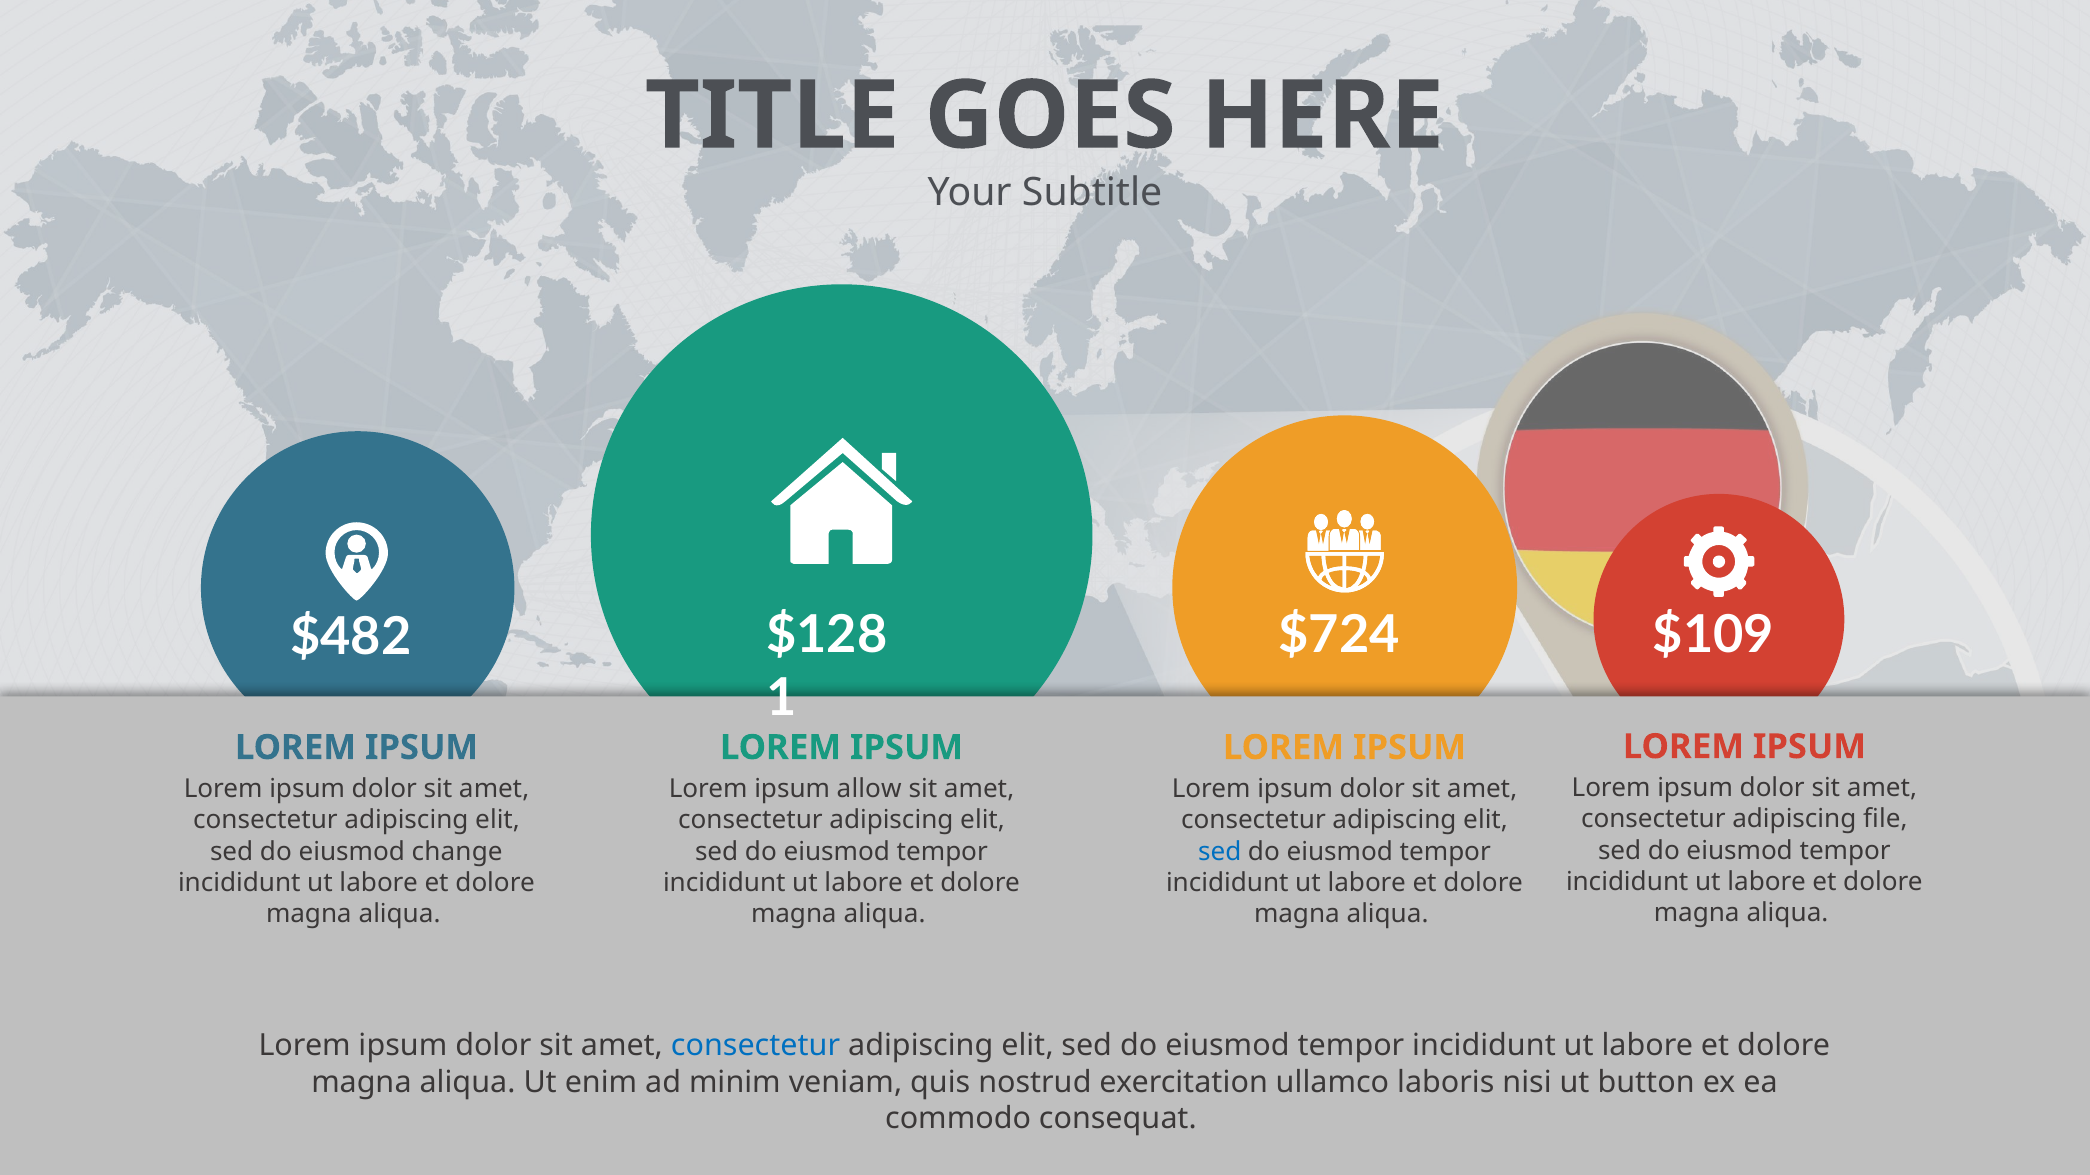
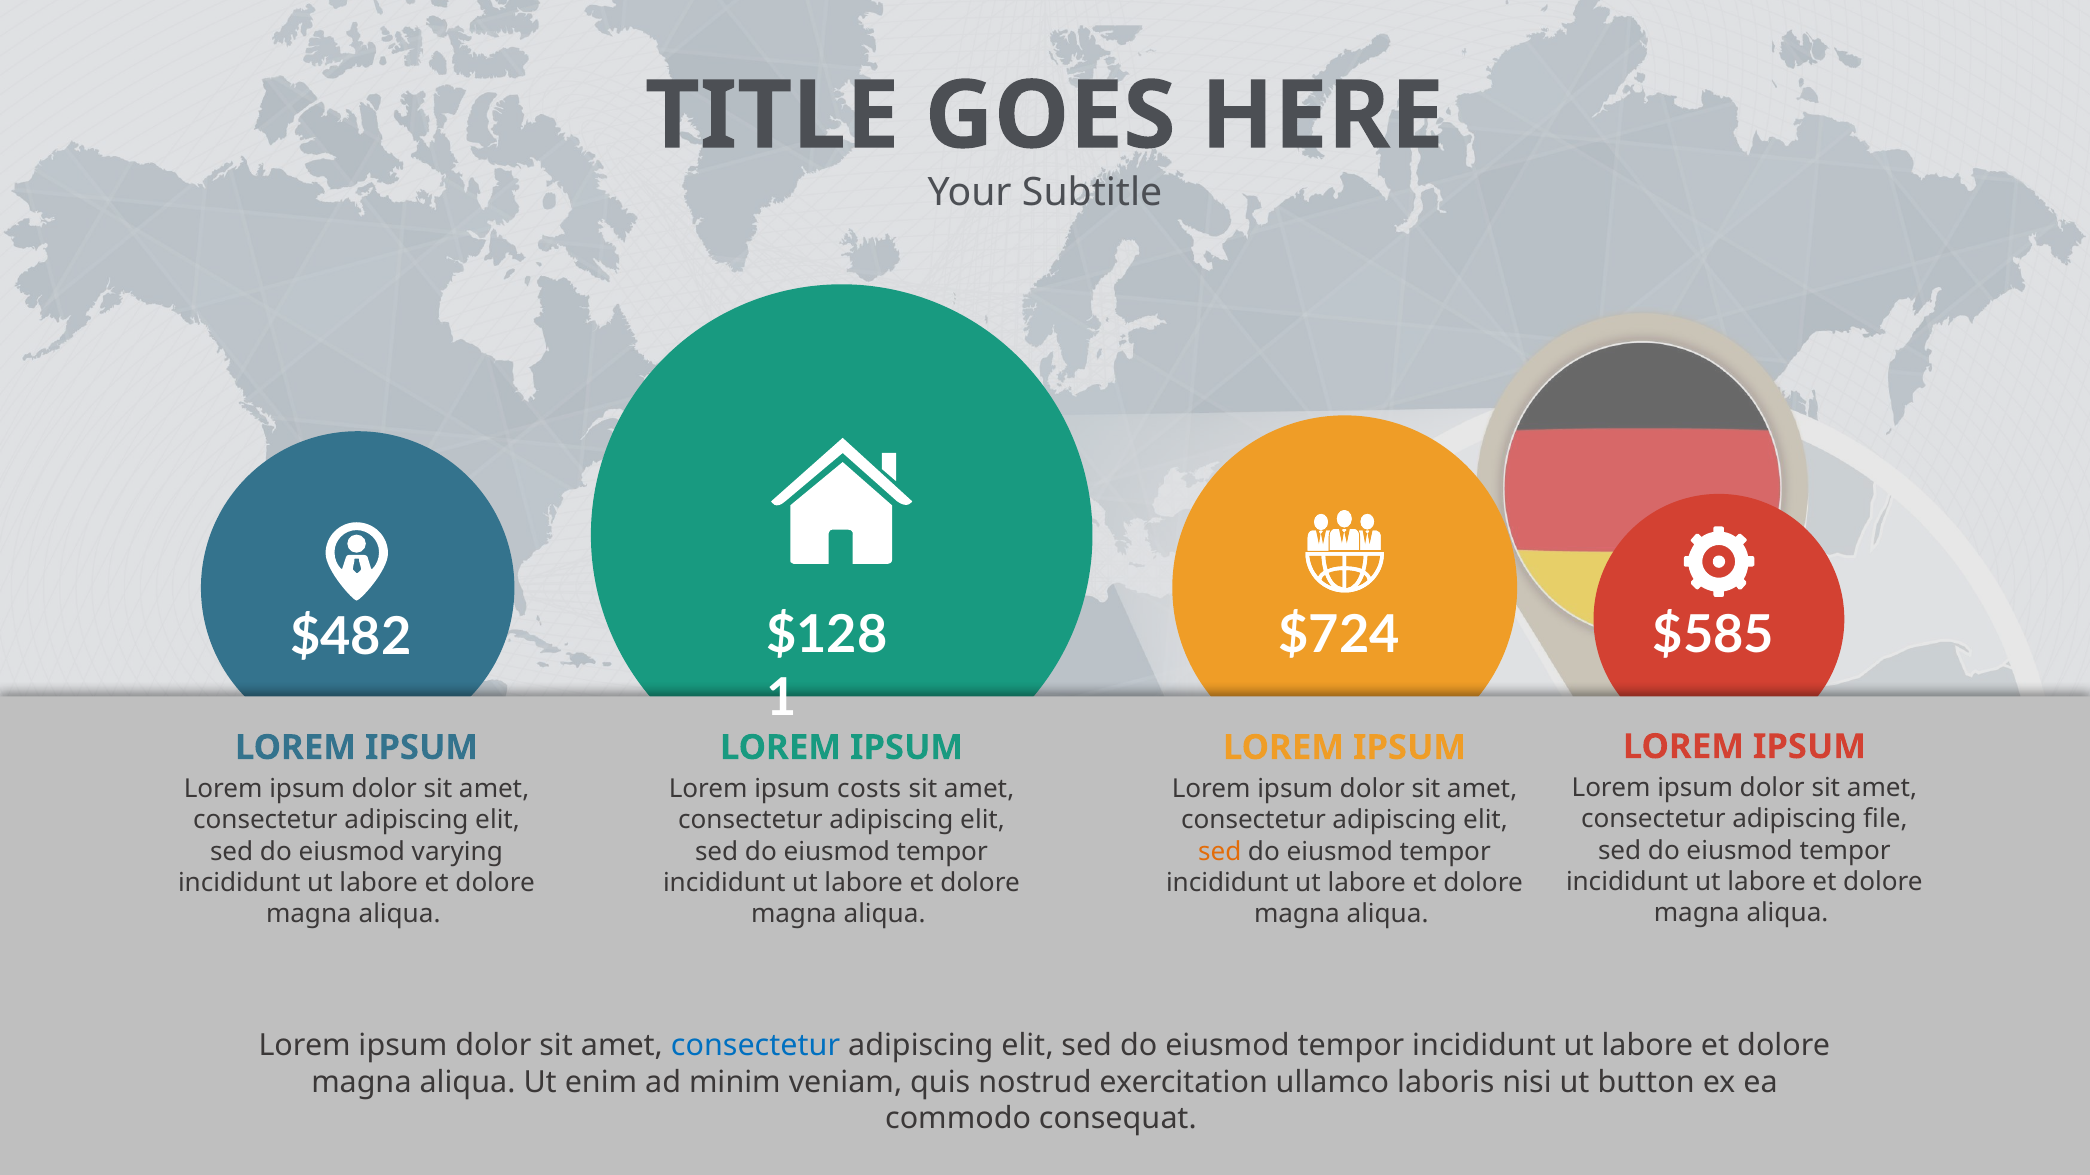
$109: $109 -> $585
allow: allow -> costs
change: change -> varying
sed at (1220, 852) colour: blue -> orange
